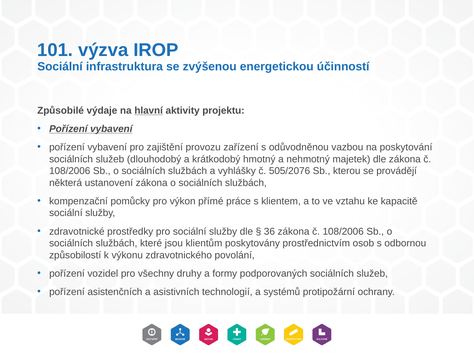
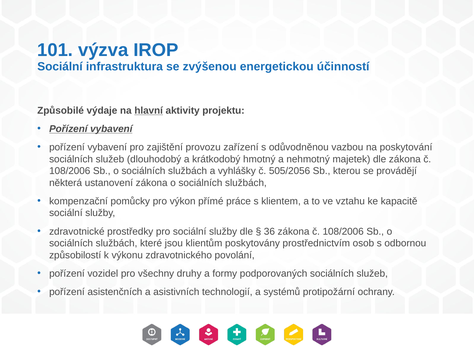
505/2076: 505/2076 -> 505/2056
